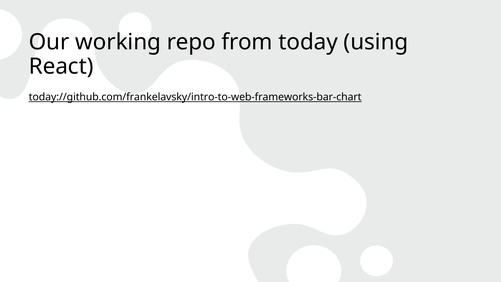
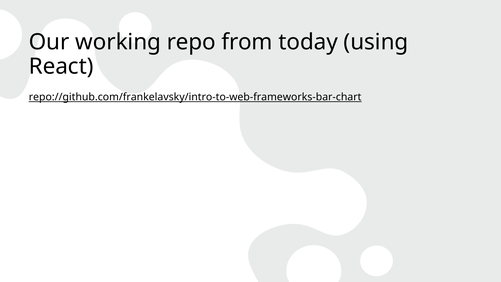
today://github.com/frankelavsky/intro-to-web-frameworks-bar-chart: today://github.com/frankelavsky/intro-to-web-frameworks-bar-chart -> repo://github.com/frankelavsky/intro-to-web-frameworks-bar-chart
